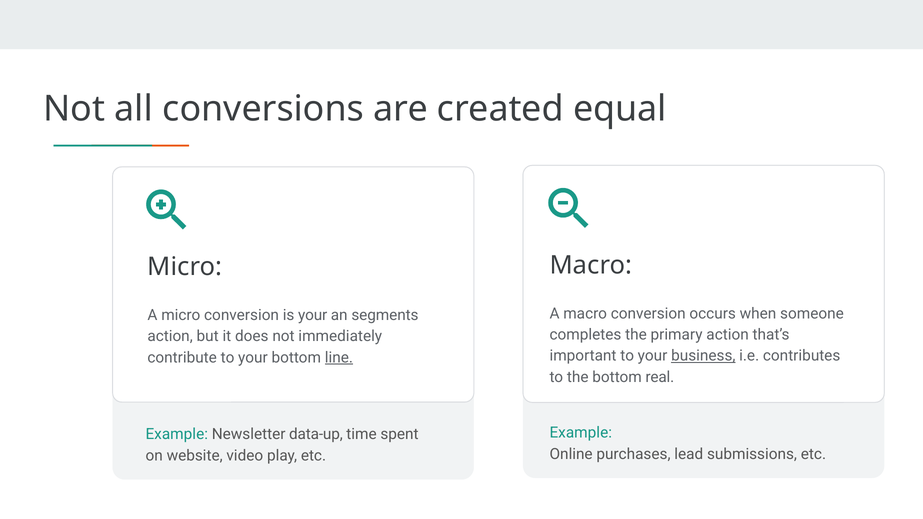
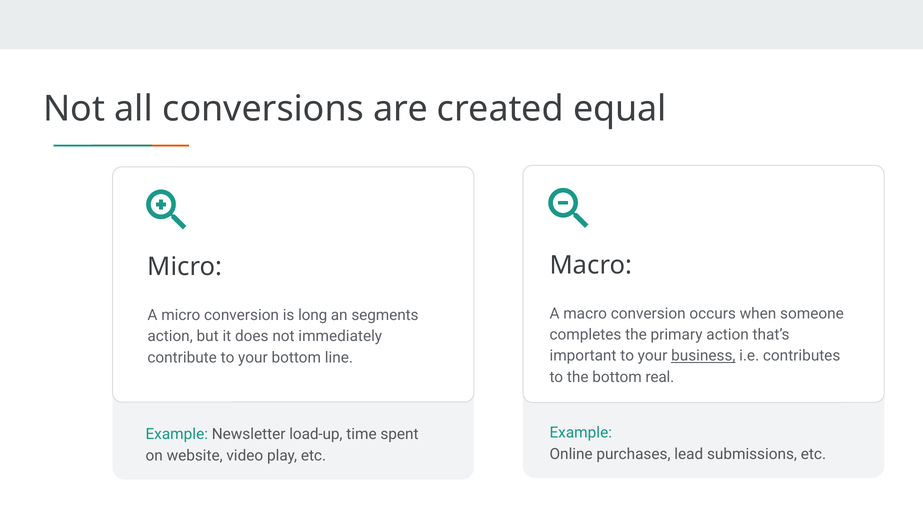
is your: your -> long
line underline: present -> none
data-up: data-up -> load-up
